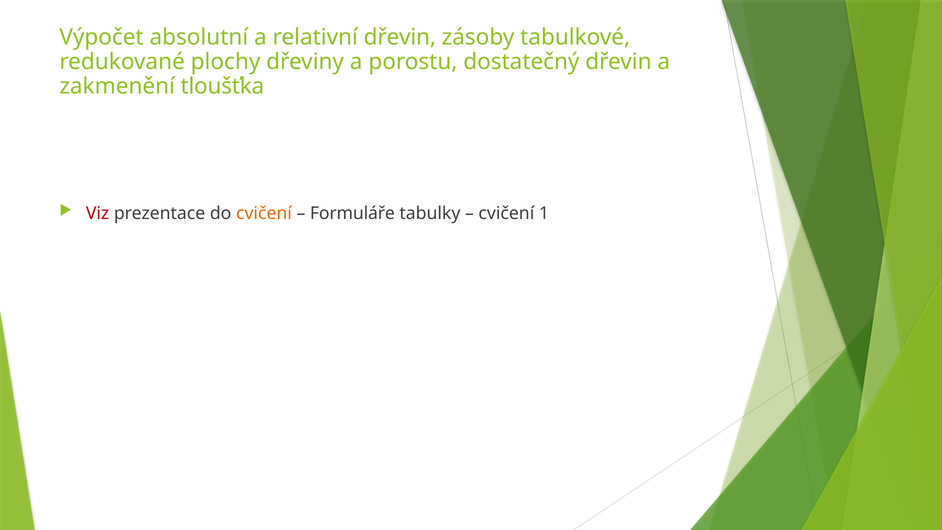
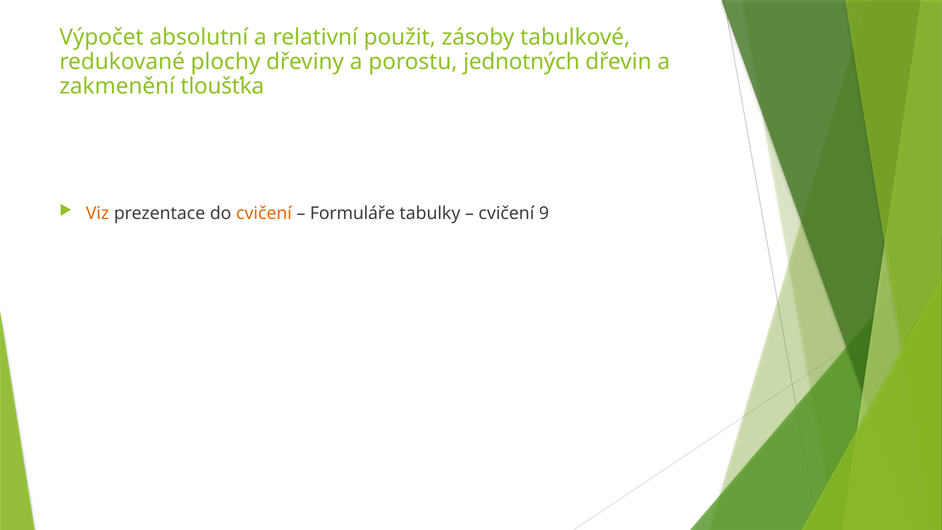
relativní dřevin: dřevin -> použit
dostatečný: dostatečný -> jednotných
Viz colour: red -> orange
1: 1 -> 9
